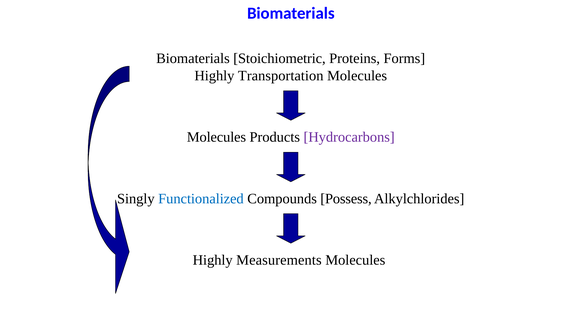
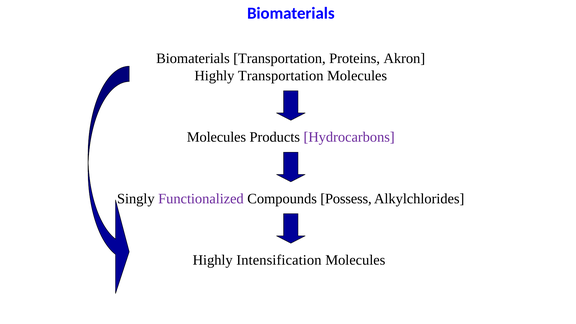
Biomaterials Stoichiometric: Stoichiometric -> Transportation
Forms: Forms -> Akron
Functionalized colour: blue -> purple
Measurements: Measurements -> Intensification
